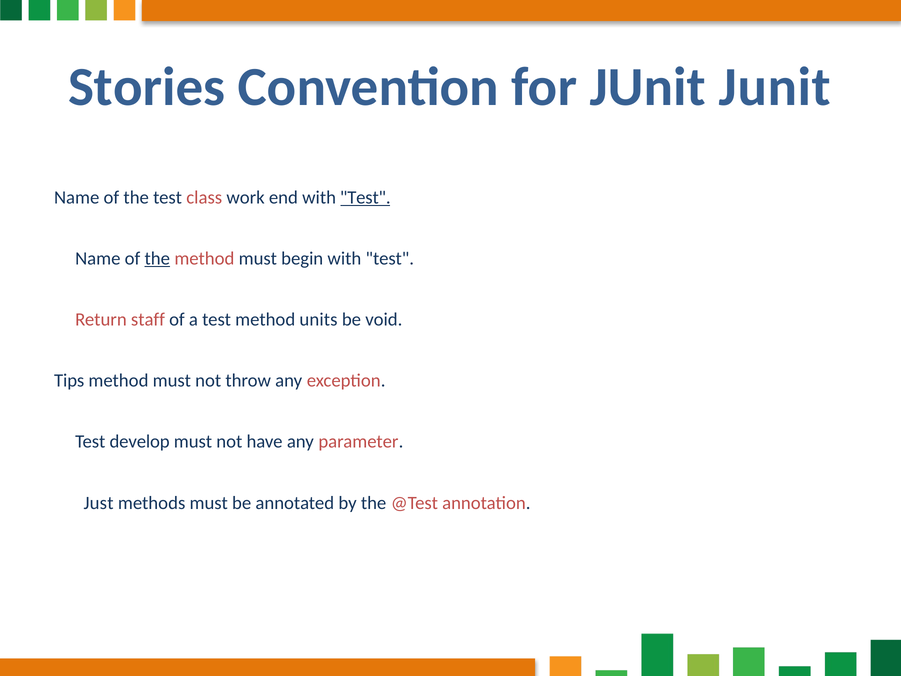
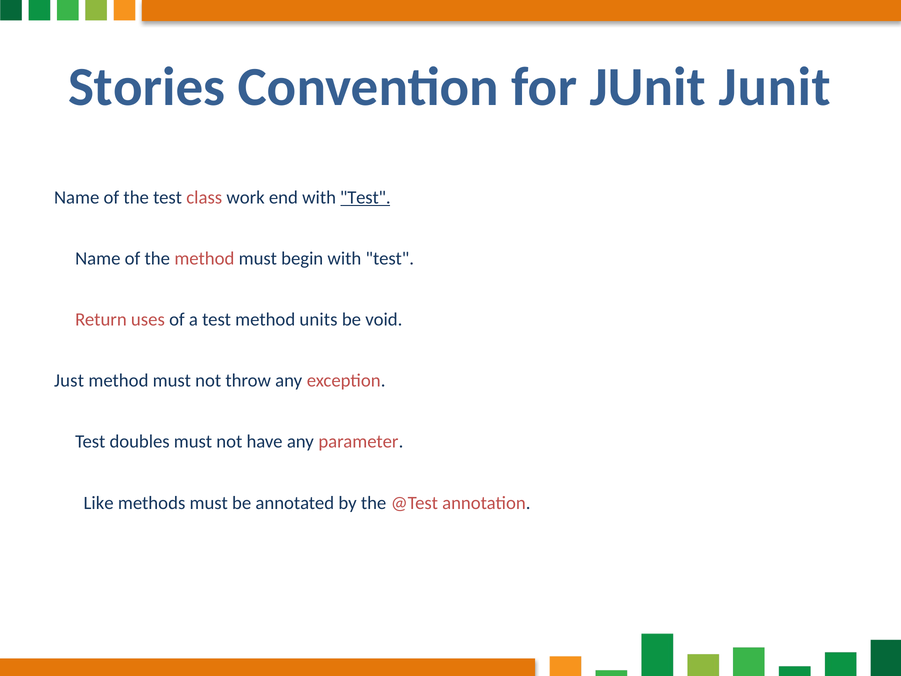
the at (157, 258) underline: present -> none
staff: staff -> uses
Tips: Tips -> Just
develop: develop -> doubles
Just: Just -> Like
